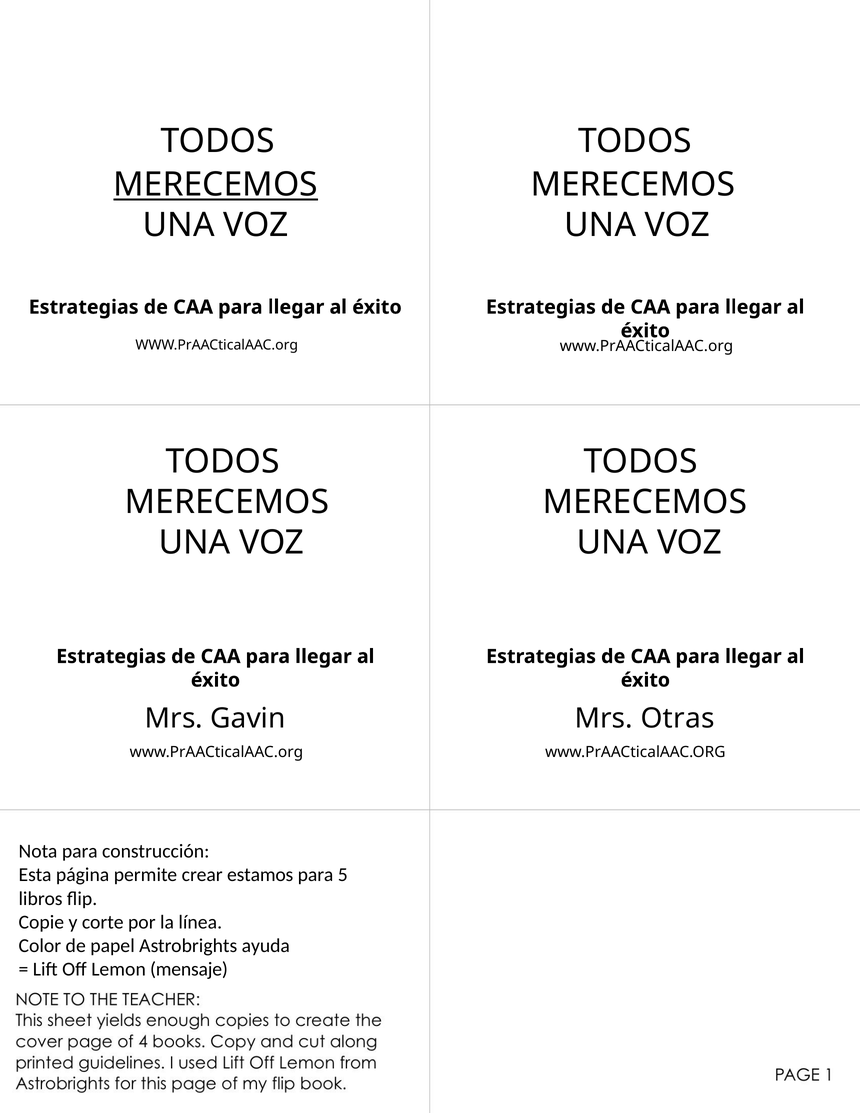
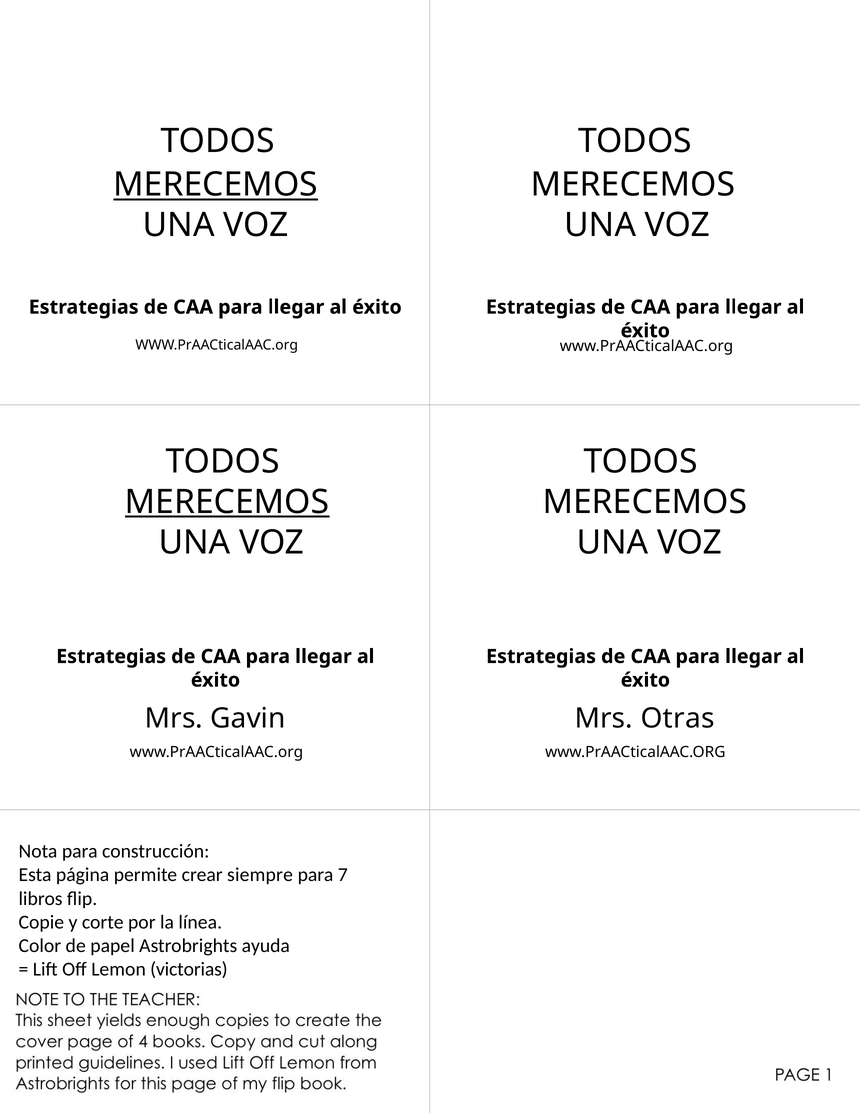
MERECEMOS at (227, 502) underline: none -> present
estamos: estamos -> siempre
5: 5 -> 7
mensaje: mensaje -> victorias
